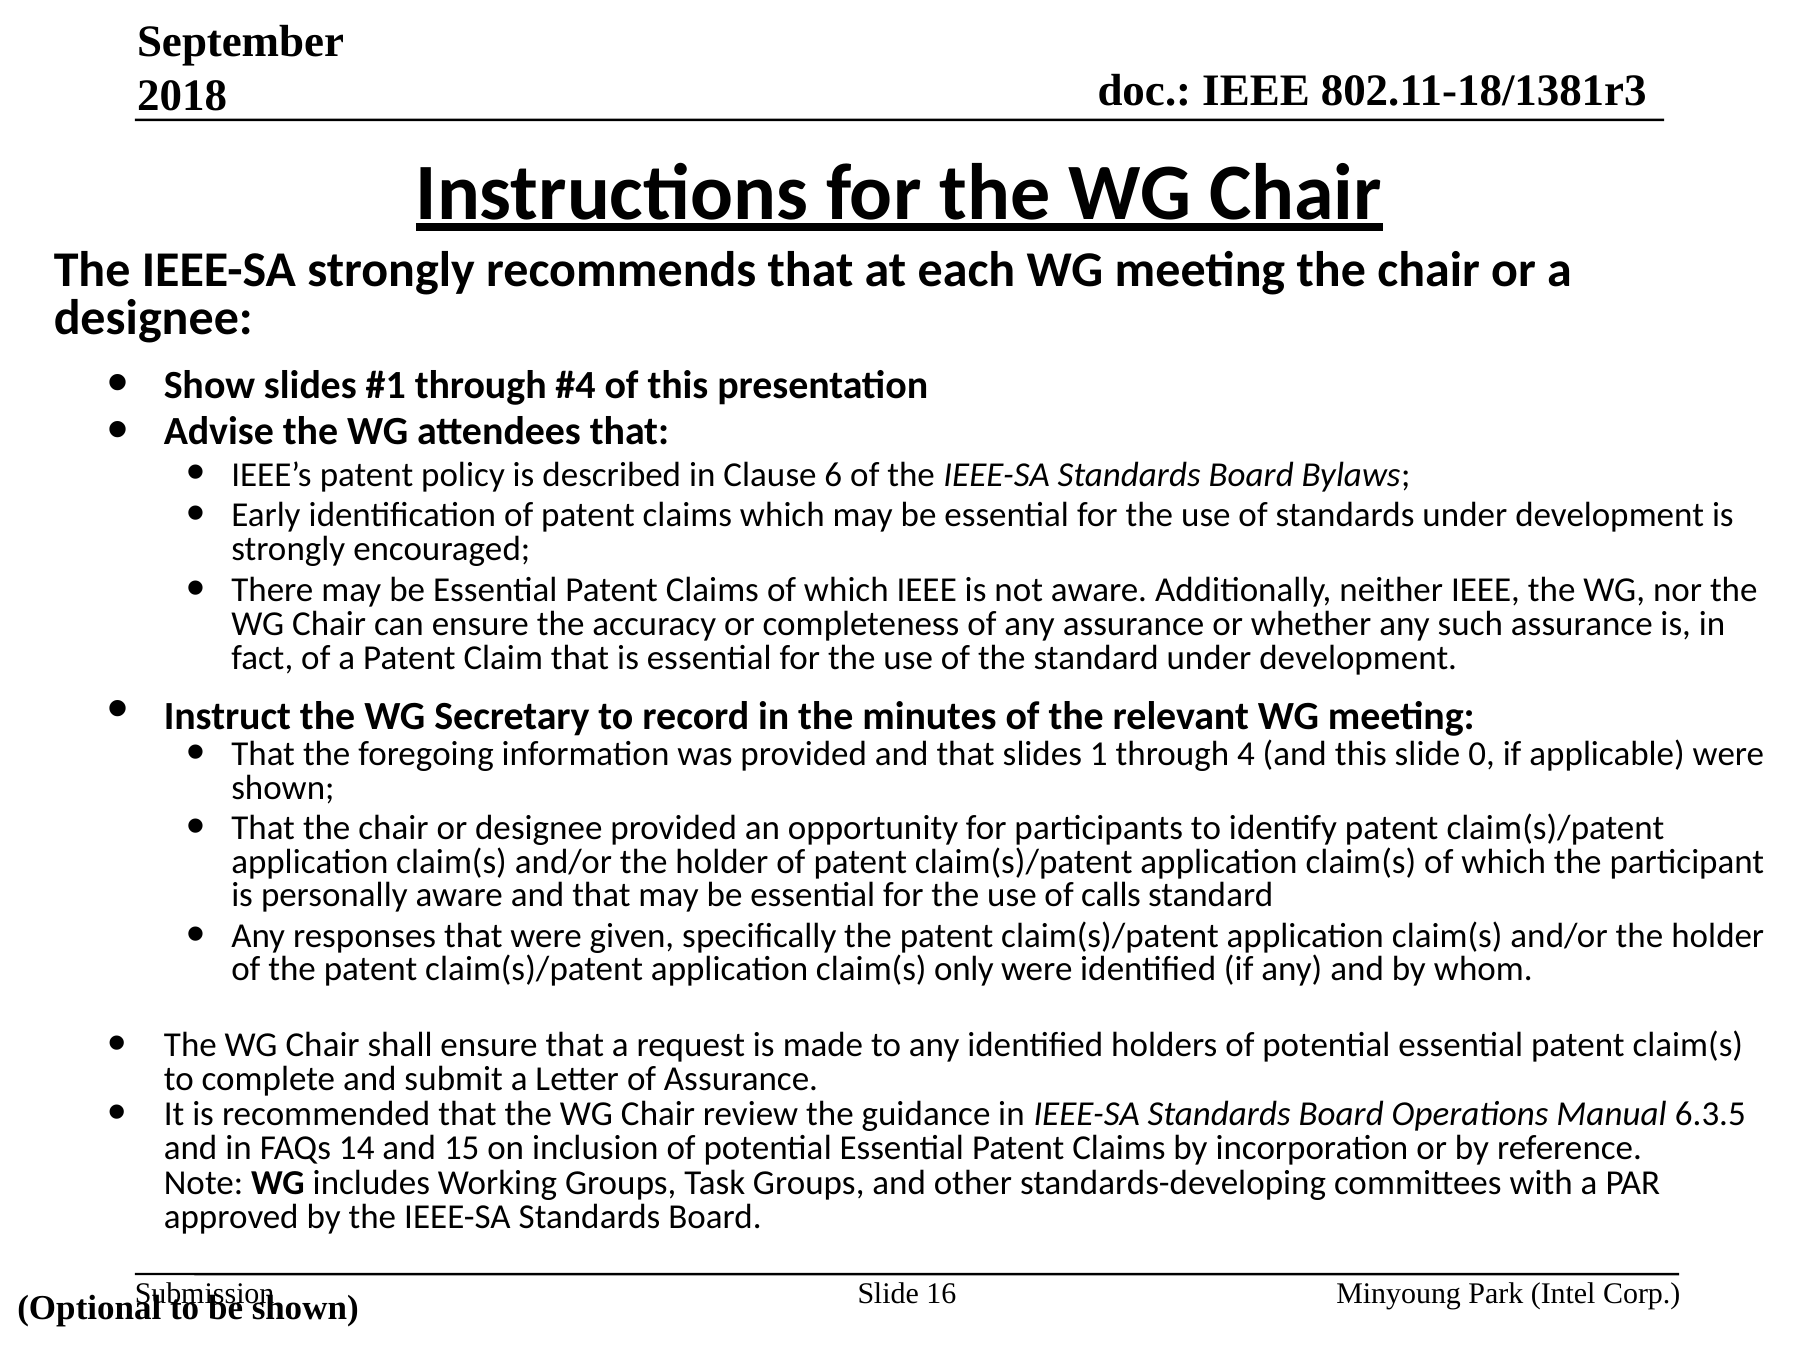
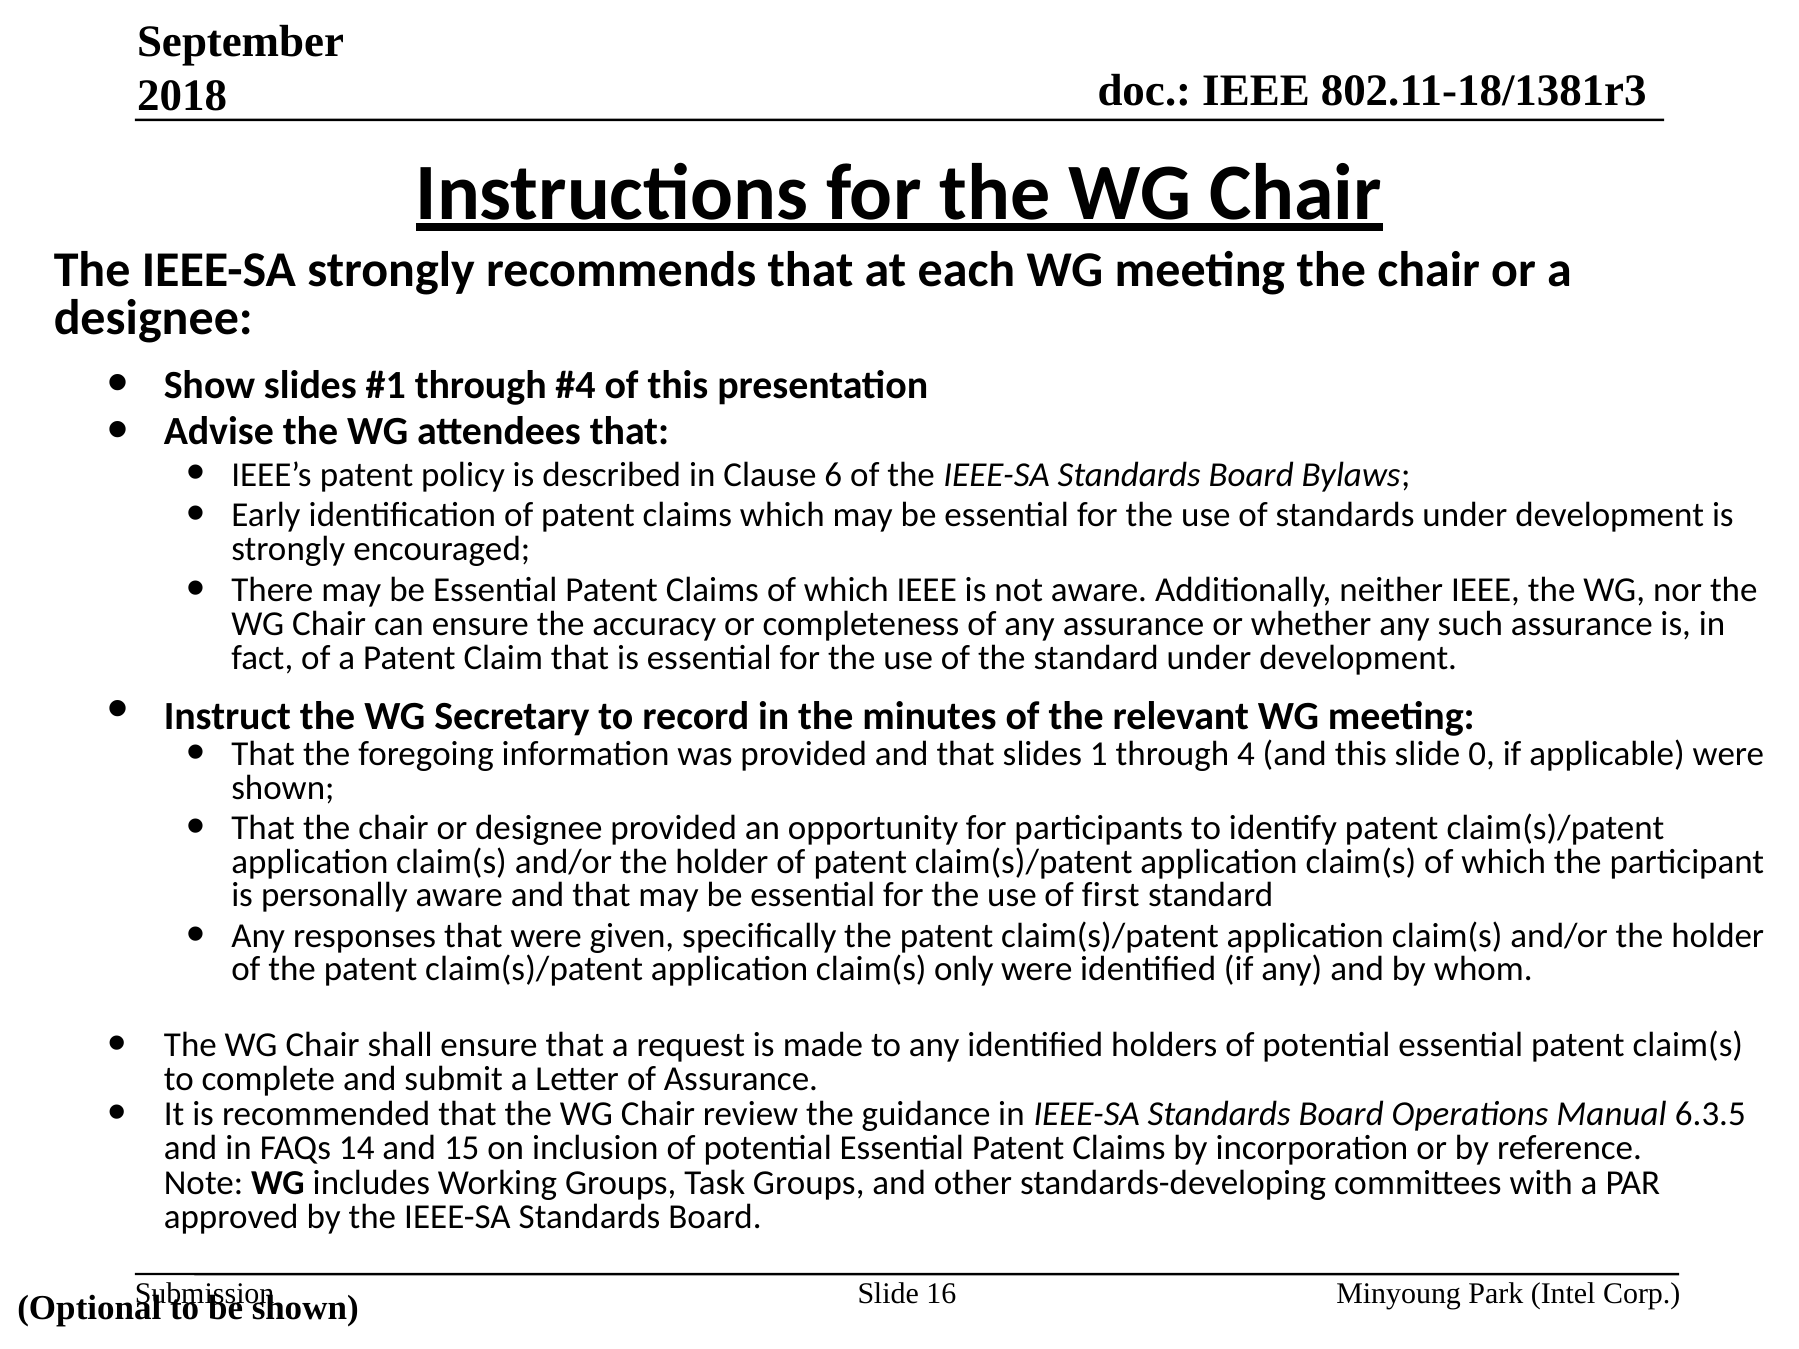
calls: calls -> first
